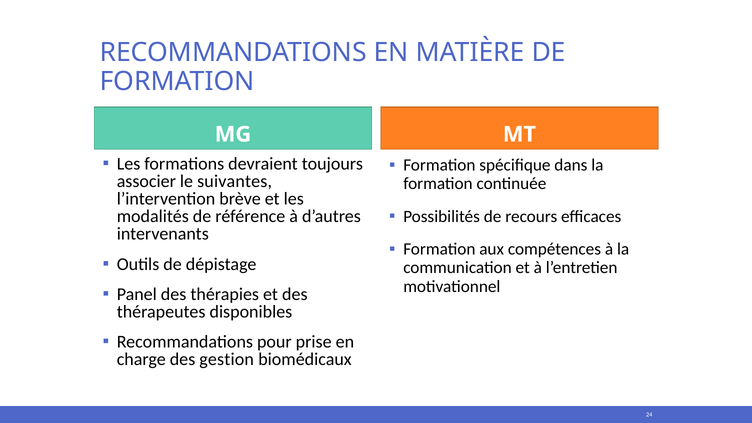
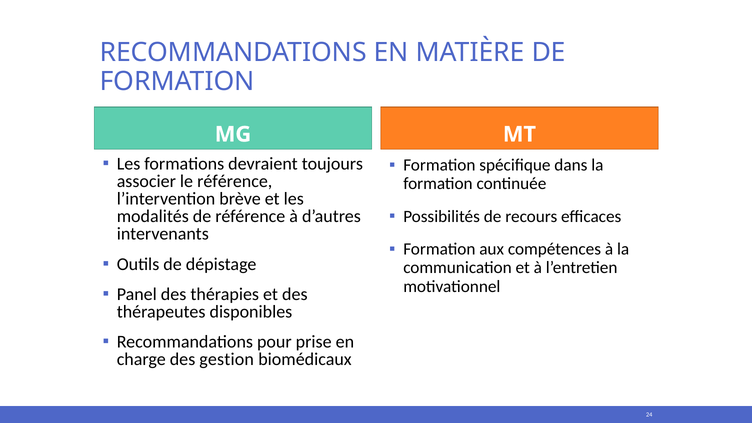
le suivantes: suivantes -> référence
